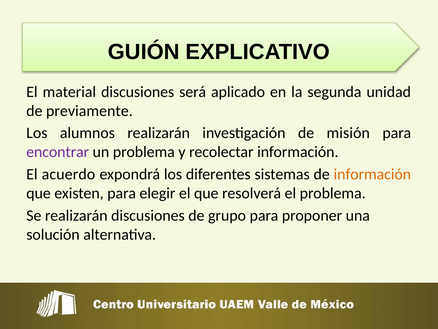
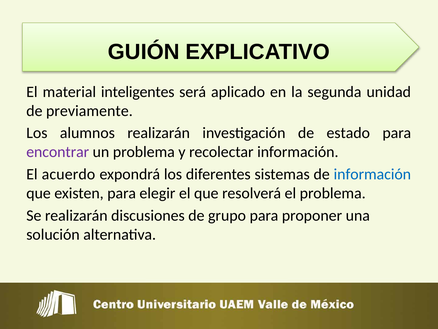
material discusiones: discusiones -> inteligentes
misión: misión -> estado
información at (372, 174) colour: orange -> blue
